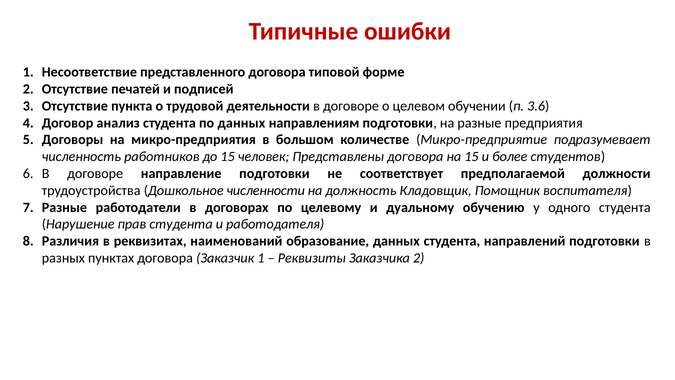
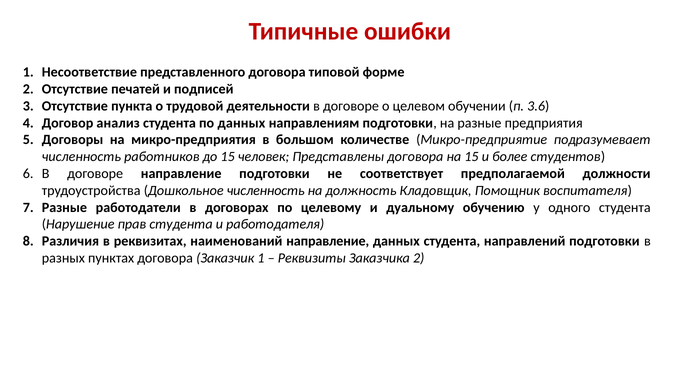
Дошкольное численности: численности -> численность
наименований образование: образование -> направление
